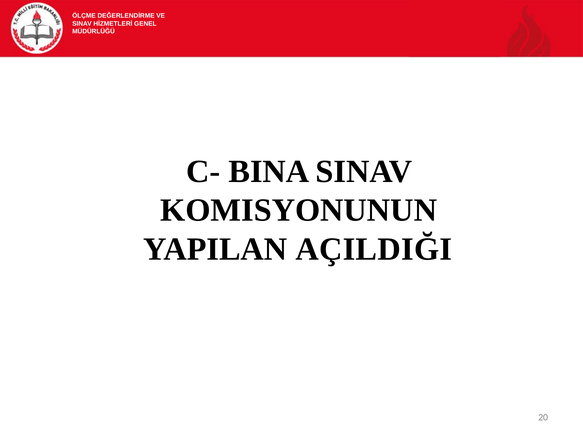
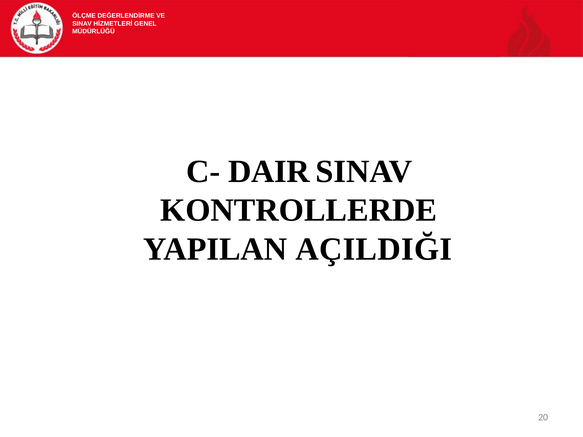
BINA: BINA -> DAIR
KOMISYONUNUN: KOMISYONUNUN -> KONTROLLERDE
